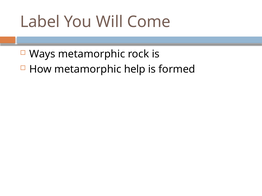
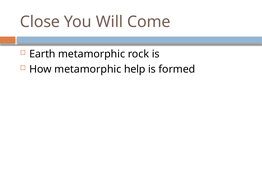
Label: Label -> Close
Ways: Ways -> Earth
